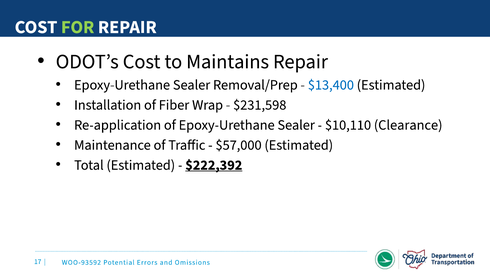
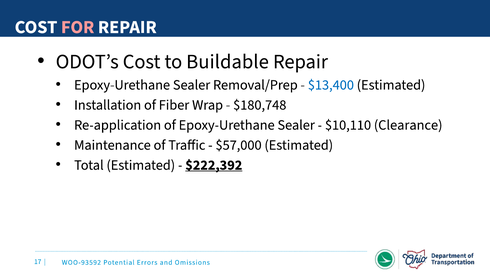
FOR colour: light green -> pink
Maintains: Maintains -> Buildable
$231,598: $231,598 -> $180,748
